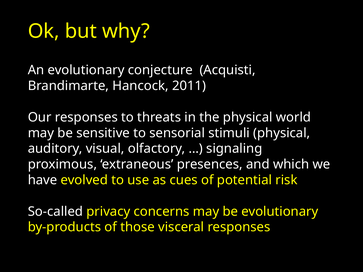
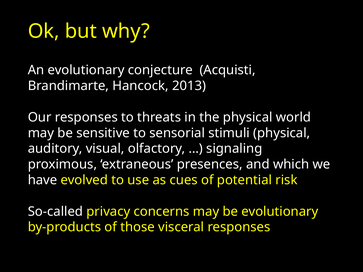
2011: 2011 -> 2013
